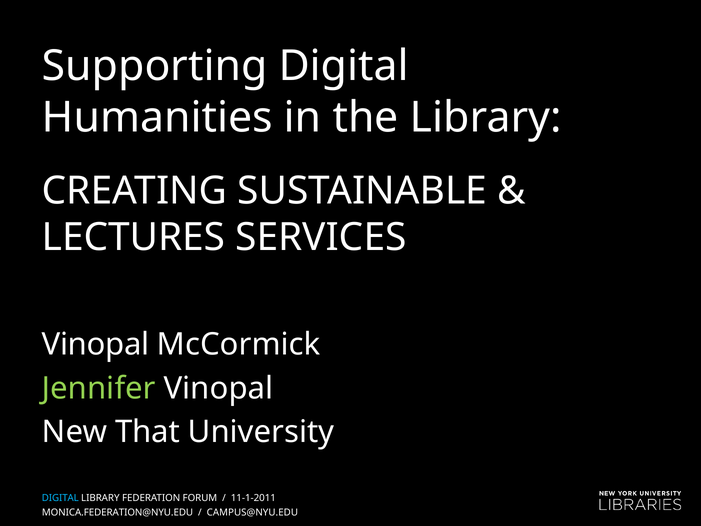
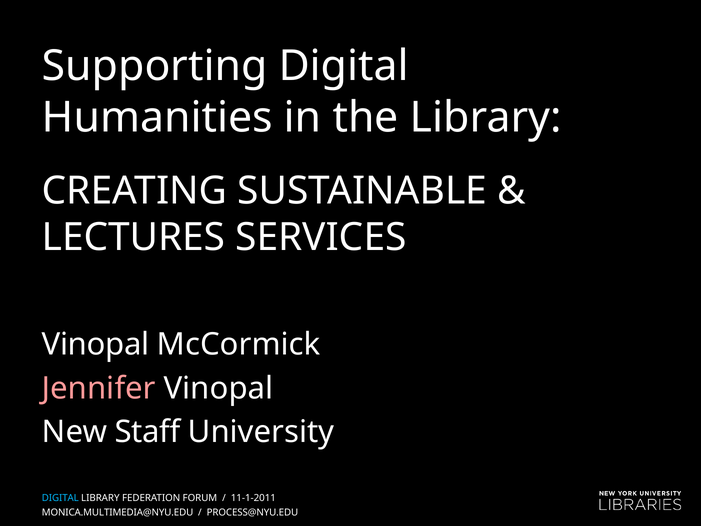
Jennifer colour: light green -> pink
That: That -> Staff
MONICA.FEDERATION@NYU.EDU: MONICA.FEDERATION@NYU.EDU -> MONICA.MULTIMEDIA@NYU.EDU
CAMPUS@NYU.EDU: CAMPUS@NYU.EDU -> PROCESS@NYU.EDU
